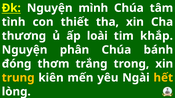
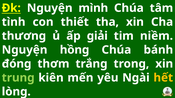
loài: loài -> giải
khắp: khắp -> niềm
phân: phân -> hồng
trung colour: yellow -> light green
